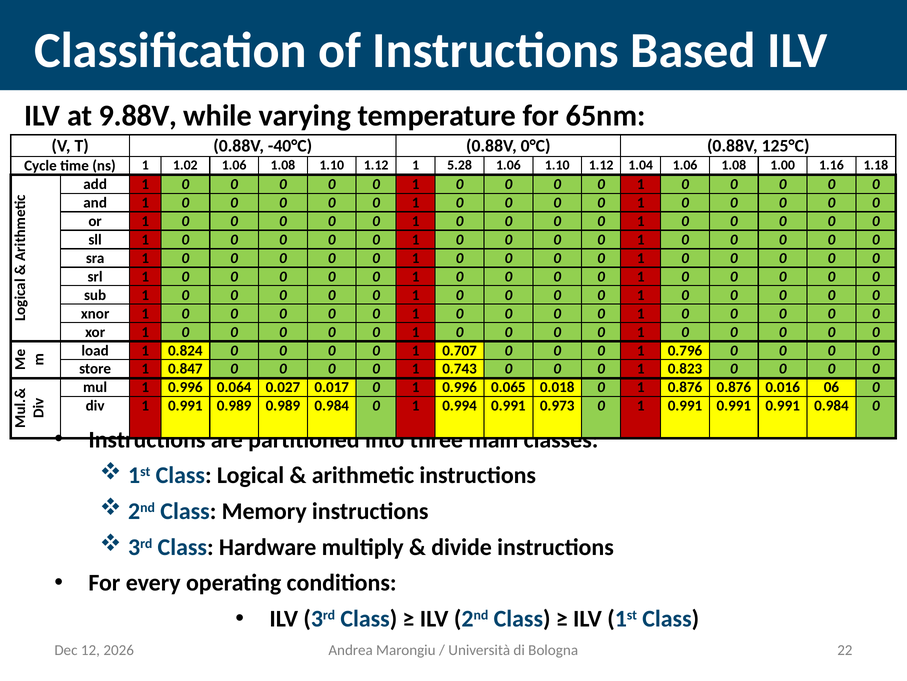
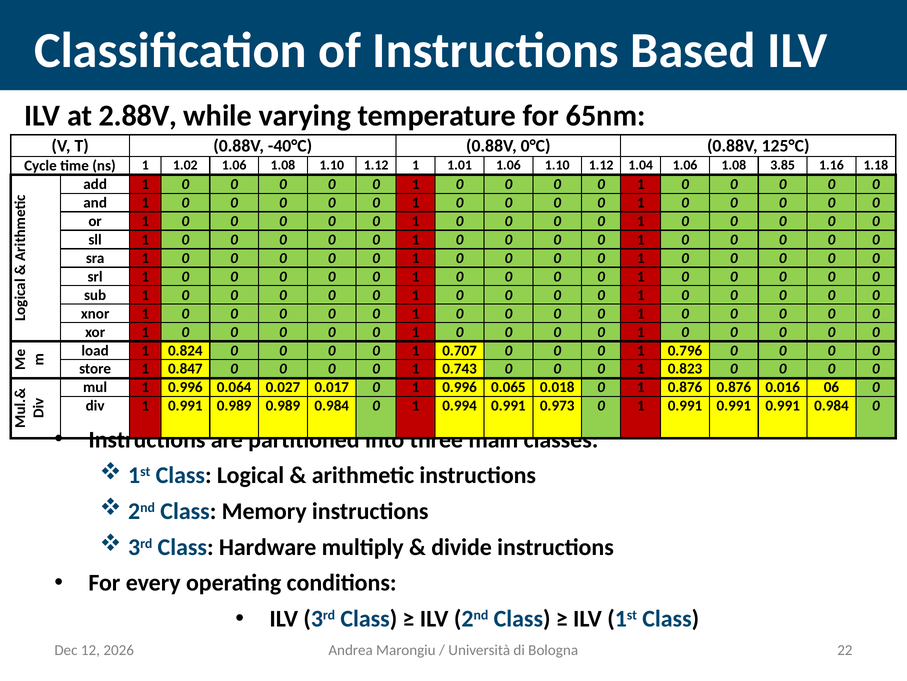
9.88V: 9.88V -> 2.88V
5.28: 5.28 -> 1.01
1.00: 1.00 -> 3.85
